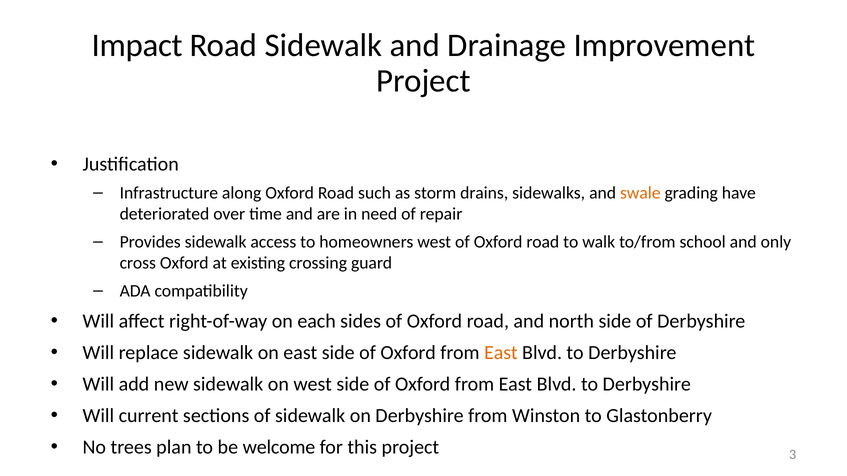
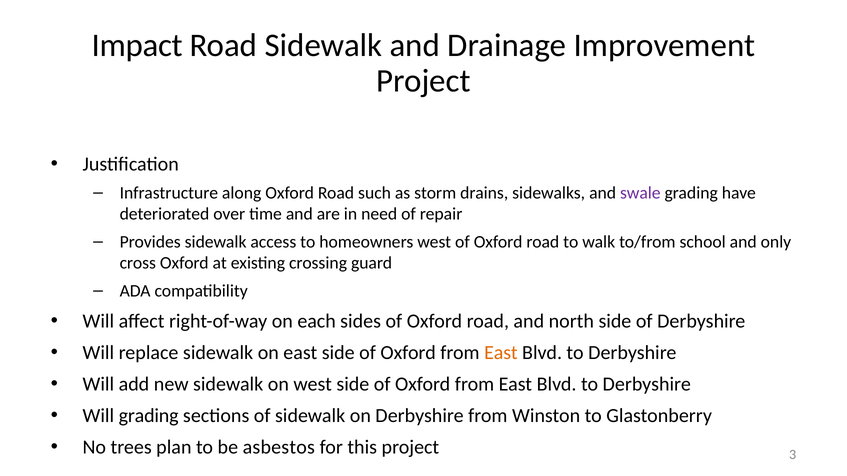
swale colour: orange -> purple
Will current: current -> grading
welcome: welcome -> asbestos
